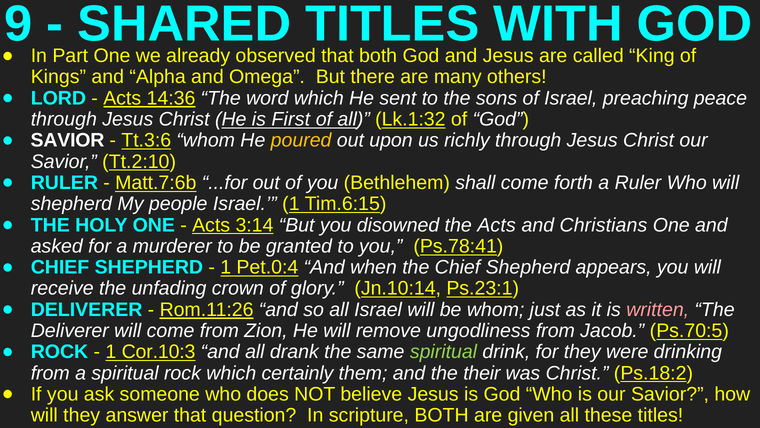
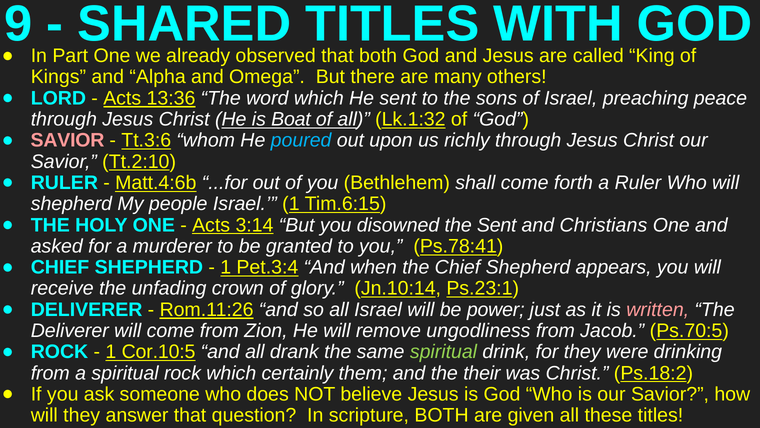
14:36: 14:36 -> 13:36
First: First -> Boat
SAVIOR at (68, 140) colour: white -> pink
poured colour: yellow -> light blue
Matt.7:6b: Matt.7:6b -> Matt.4:6b
the Acts: Acts -> Sent
Pet.0:4: Pet.0:4 -> Pet.3:4
be whom: whom -> power
Cor.10:3: Cor.10:3 -> Cor.10:5
